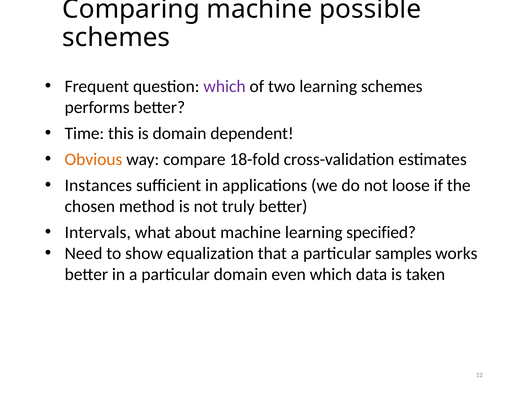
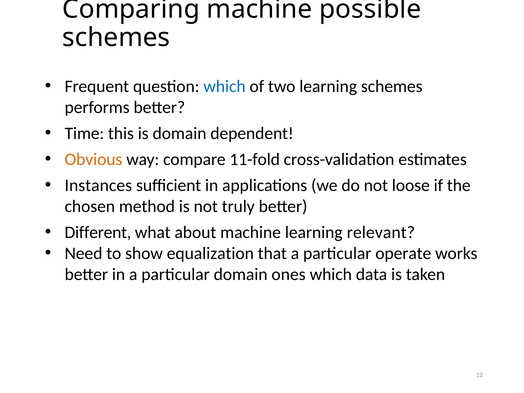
which at (224, 86) colour: purple -> blue
18-fold: 18-fold -> 11-fold
Intervals: Intervals -> Different
specified: specified -> relevant
samples: samples -> operate
even: even -> ones
